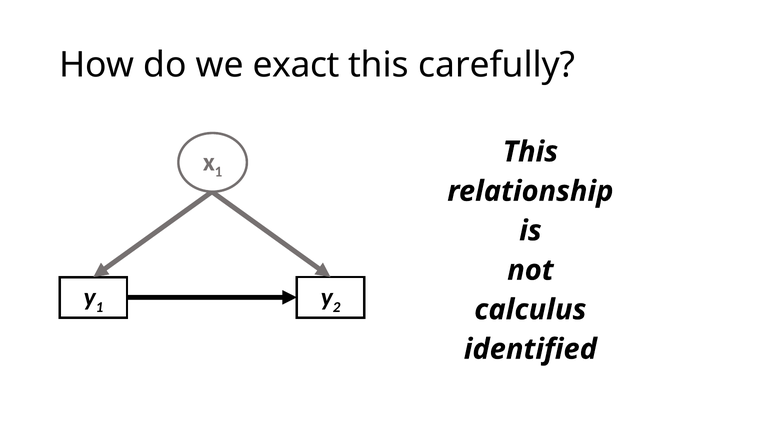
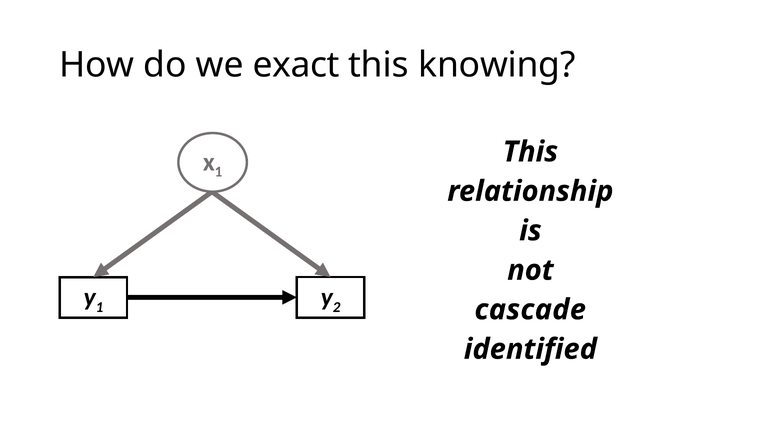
carefully: carefully -> knowing
calculus: calculus -> cascade
